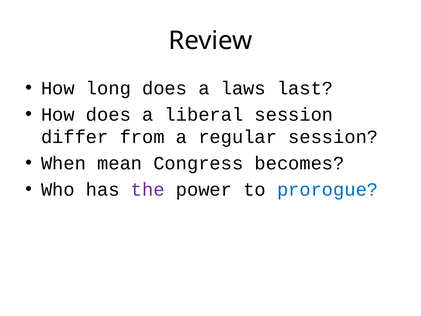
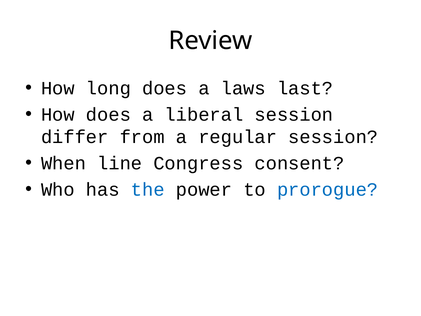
mean: mean -> line
becomes: becomes -> consent
the colour: purple -> blue
